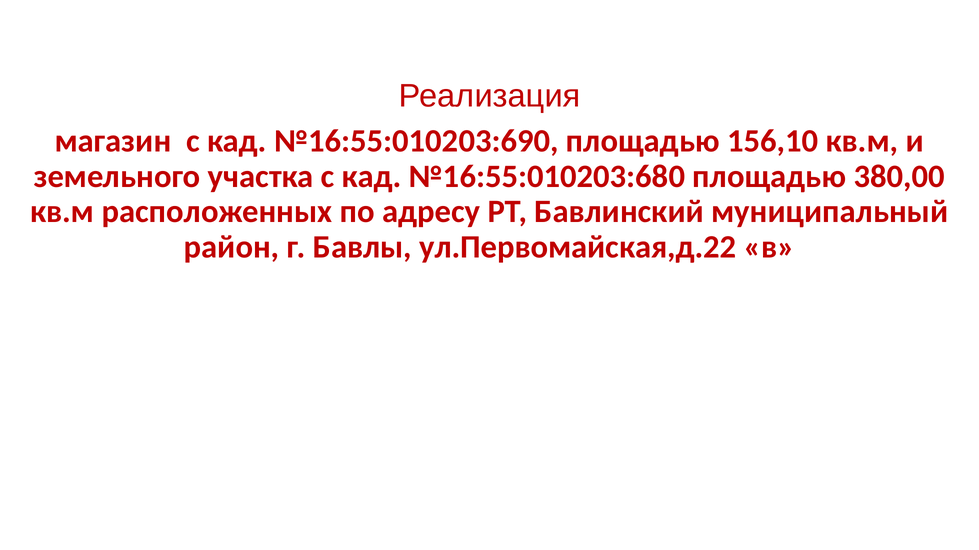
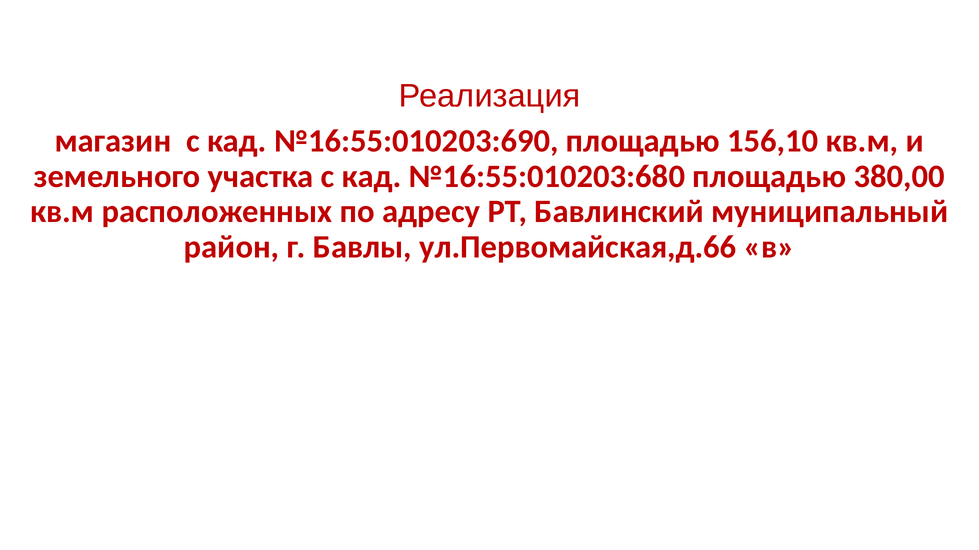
ул.Первомайская,д.22: ул.Первомайская,д.22 -> ул.Первомайская,д.66
